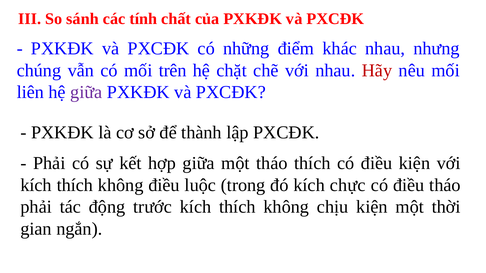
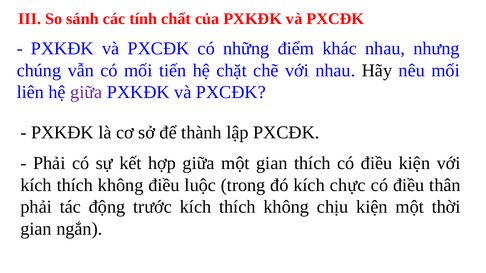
trên: trên -> tiến
Hãy colour: red -> black
một tháo: tháo -> gian
điều tháo: tháo -> thân
